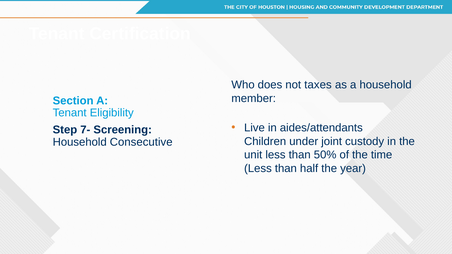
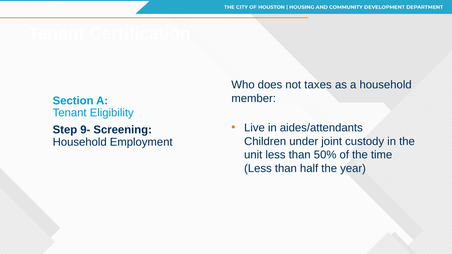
7-: 7- -> 9-
Consecutive: Consecutive -> Employment
